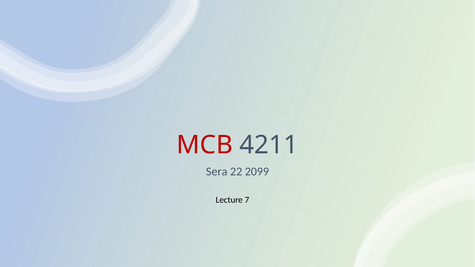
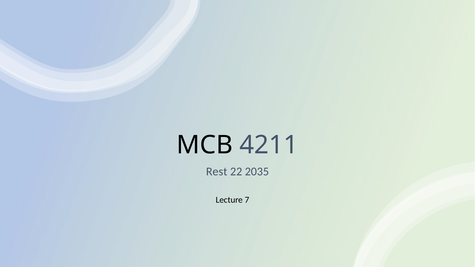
MCB colour: red -> black
Sera: Sera -> Rest
2099: 2099 -> 2035
